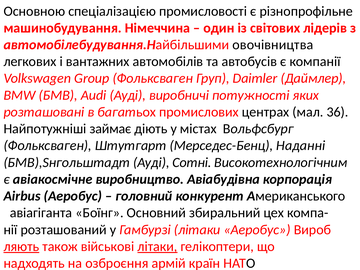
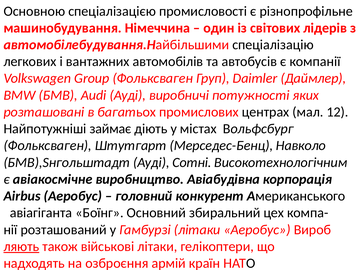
овочівництва: овочівництва -> спеціалізацію
36: 36 -> 12
Наданні: Наданні -> Навколо
літаки at (157, 246) underline: present -> none
